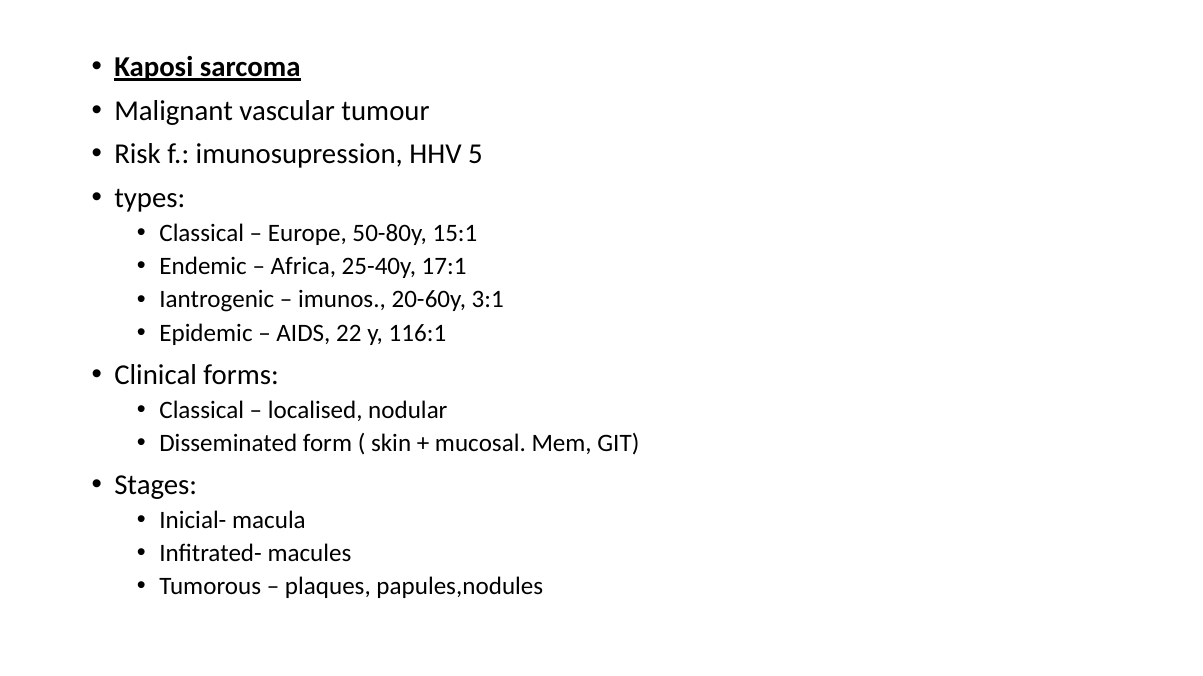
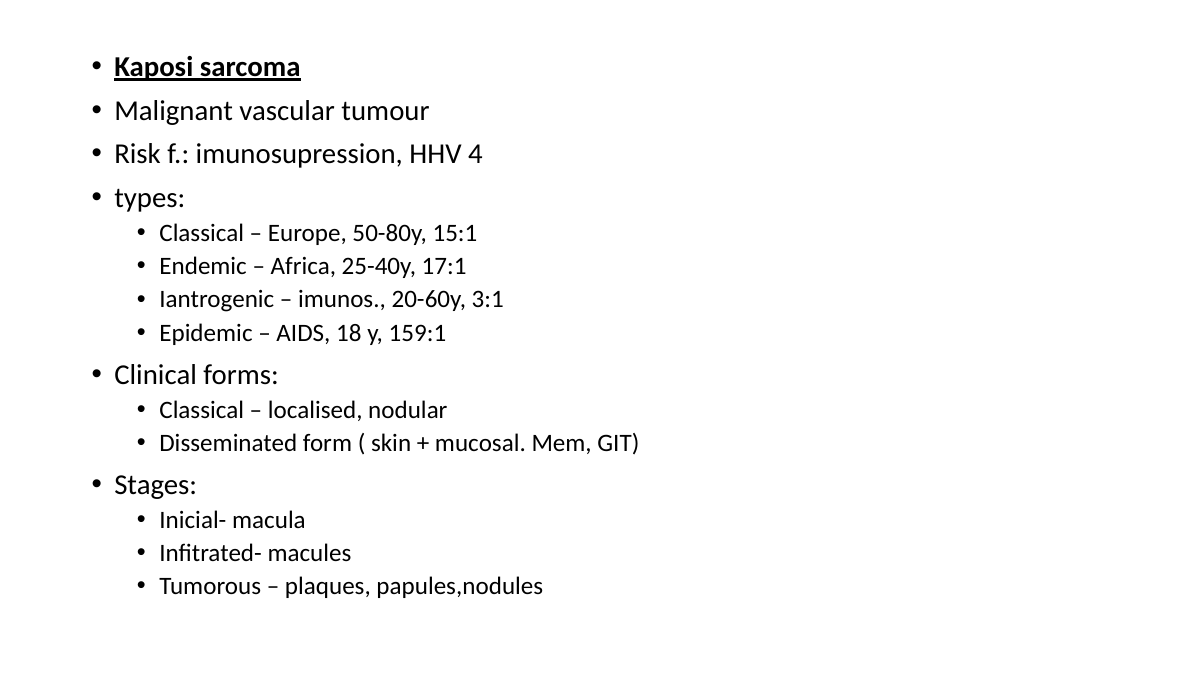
5: 5 -> 4
22: 22 -> 18
116:1: 116:1 -> 159:1
